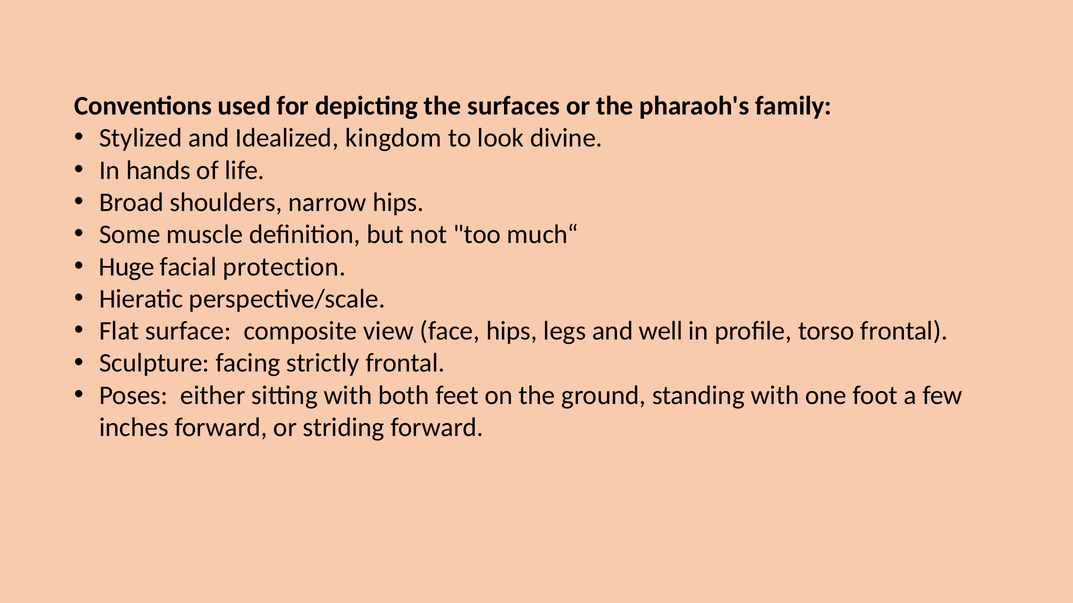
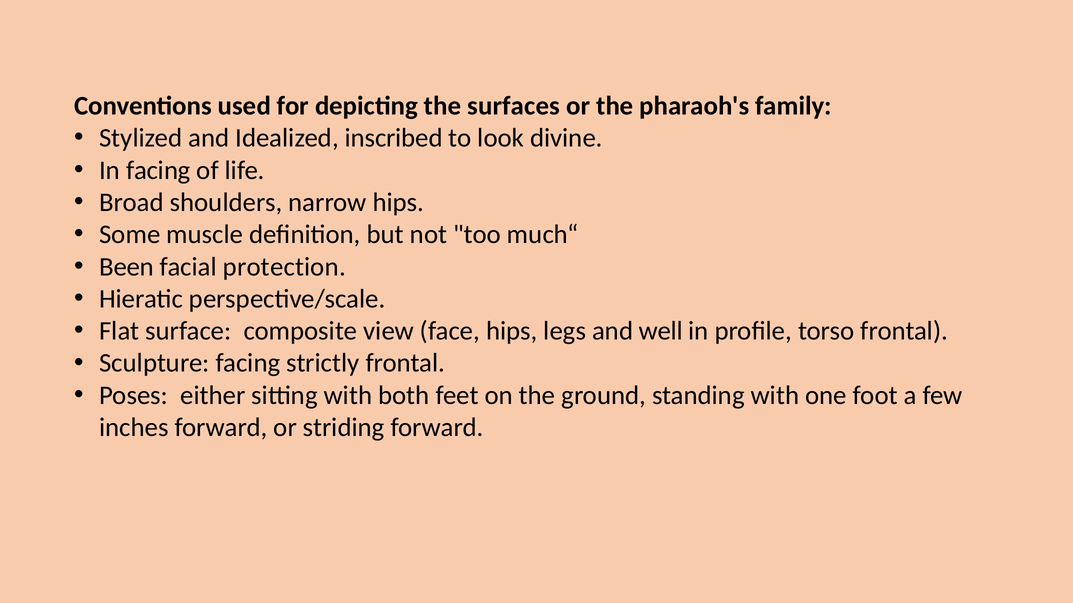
kingdom: kingdom -> inscribed
In hands: hands -> facing
Huge: Huge -> Been
